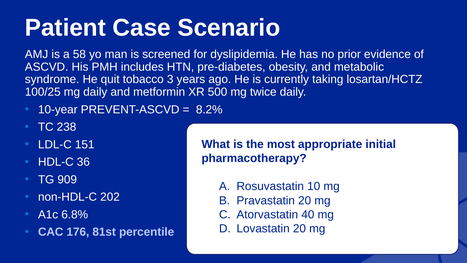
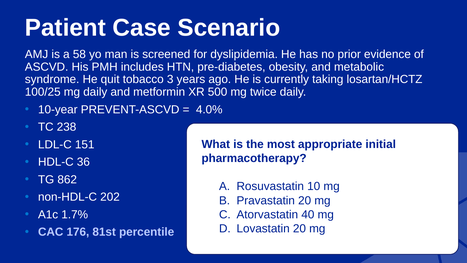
8.2%: 8.2% -> 4.0%
909: 909 -> 862
6.8%: 6.8% -> 1.7%
